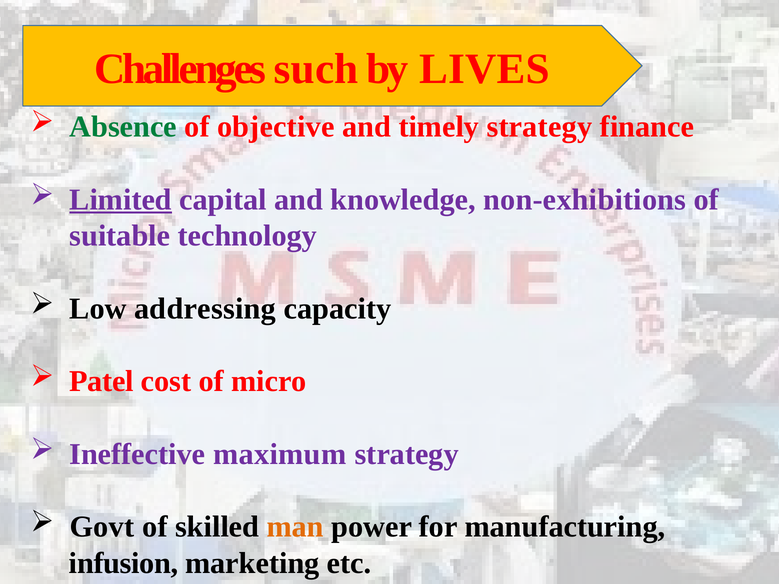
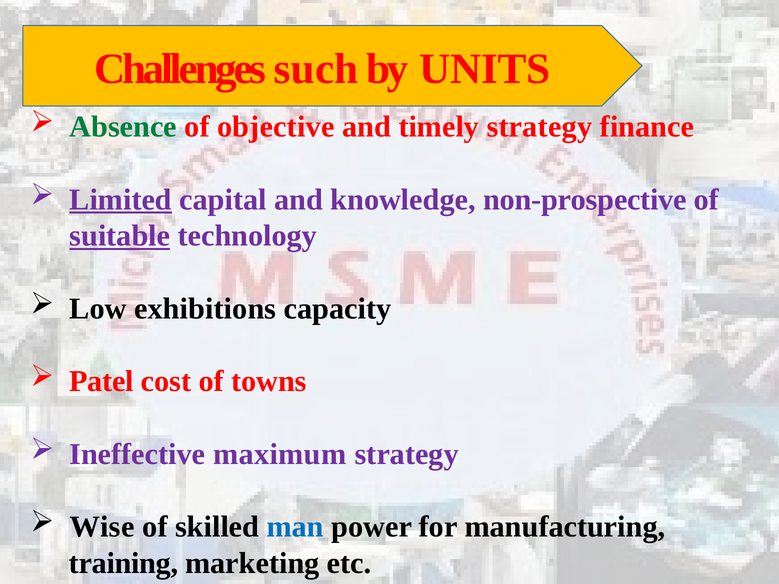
LIVES: LIVES -> UNITS
non-exhibitions: non-exhibitions -> non-prospective
suitable underline: none -> present
addressing: addressing -> exhibitions
micro: micro -> towns
Govt: Govt -> Wise
man colour: orange -> blue
infusion: infusion -> training
